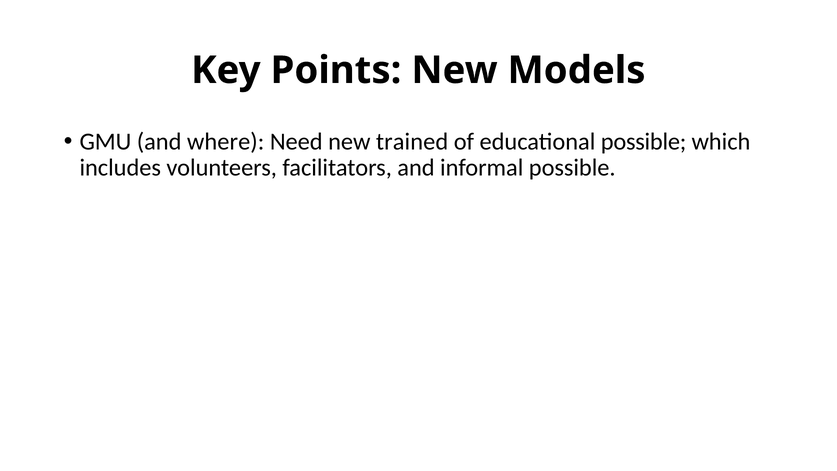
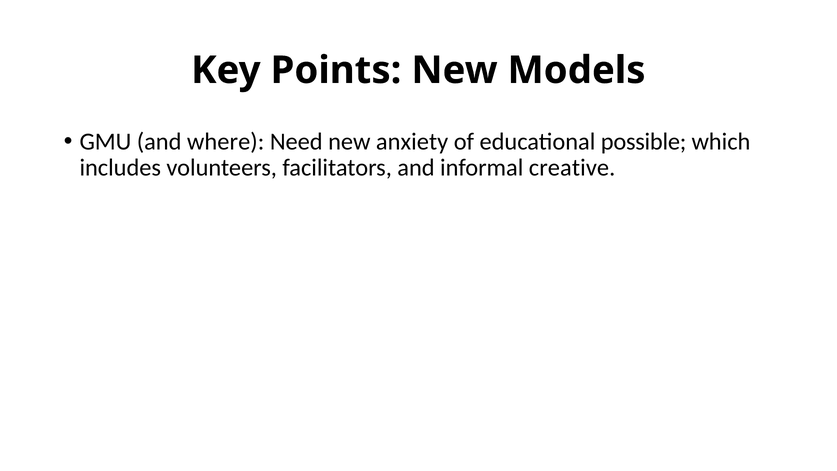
trained: trained -> anxiety
informal possible: possible -> creative
